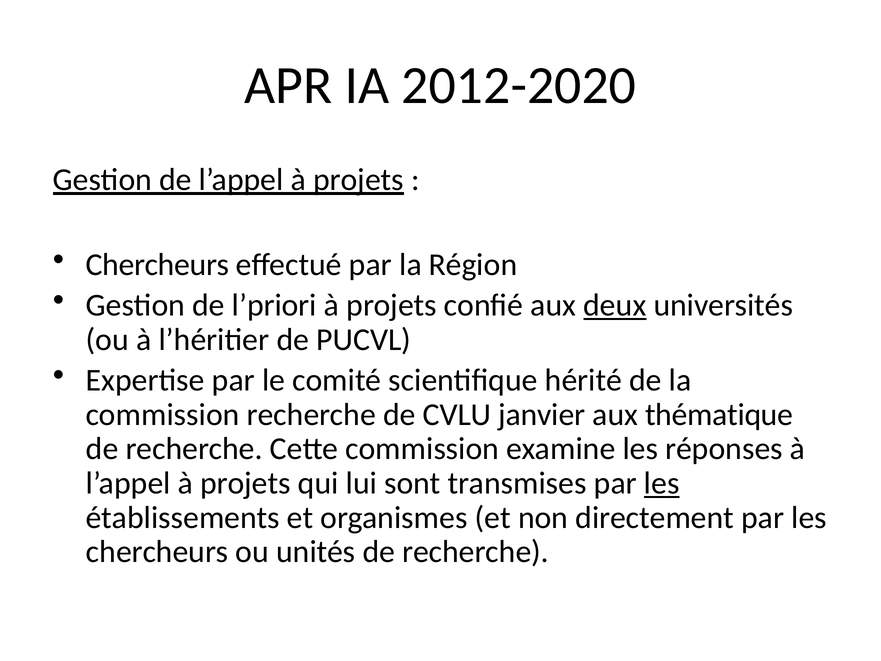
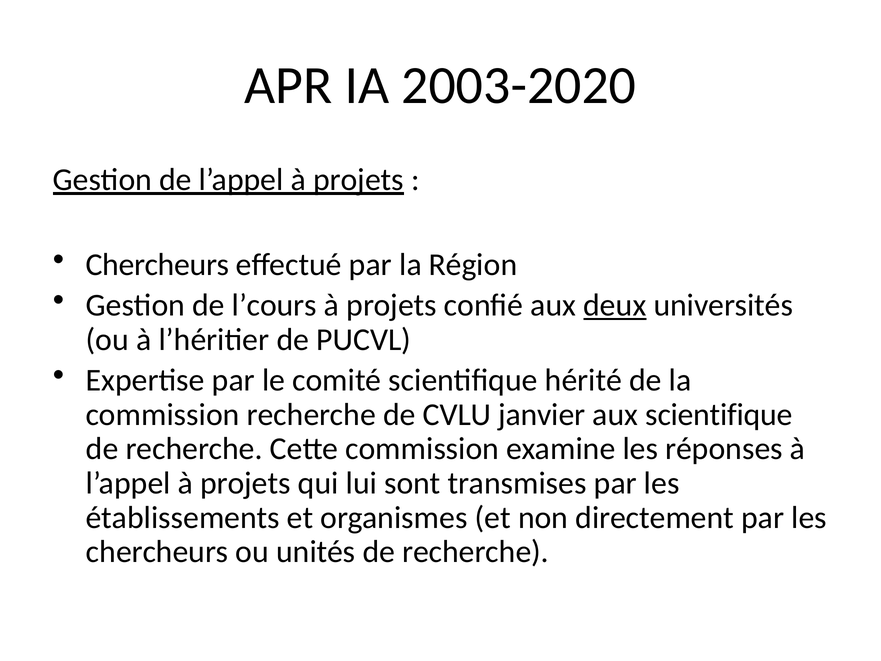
2012-2020: 2012-2020 -> 2003-2020
l’priori: l’priori -> l’cours
aux thématique: thématique -> scientifique
les at (662, 483) underline: present -> none
